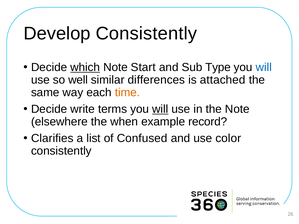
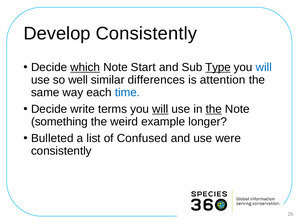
Type underline: none -> present
attached: attached -> attention
time colour: orange -> blue
the at (214, 109) underline: none -> present
elsewhere: elsewhere -> something
when: when -> weird
record: record -> longer
Clarifies: Clarifies -> Bulleted
color: color -> were
